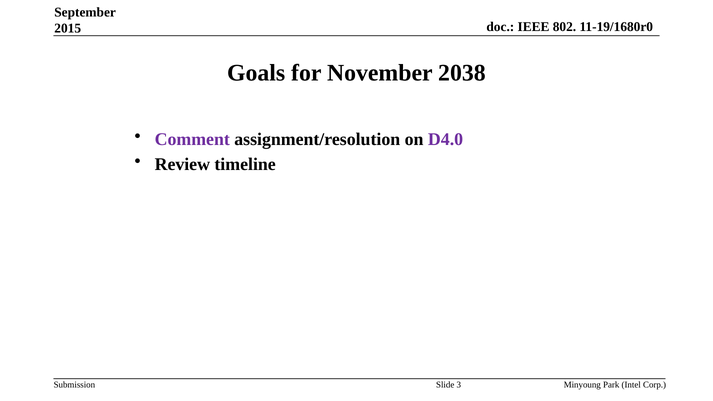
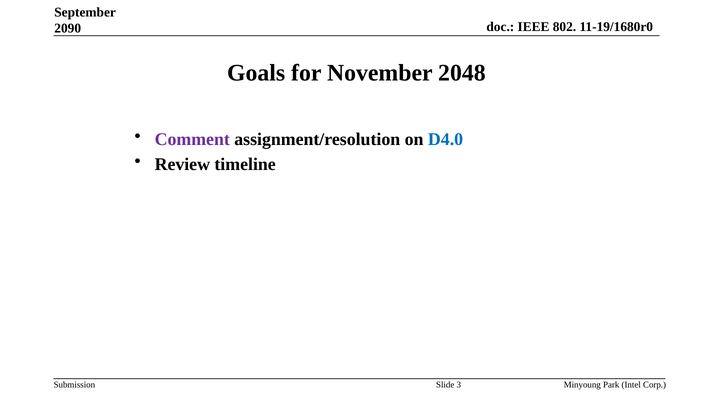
2015: 2015 -> 2090
2038: 2038 -> 2048
D4.0 colour: purple -> blue
